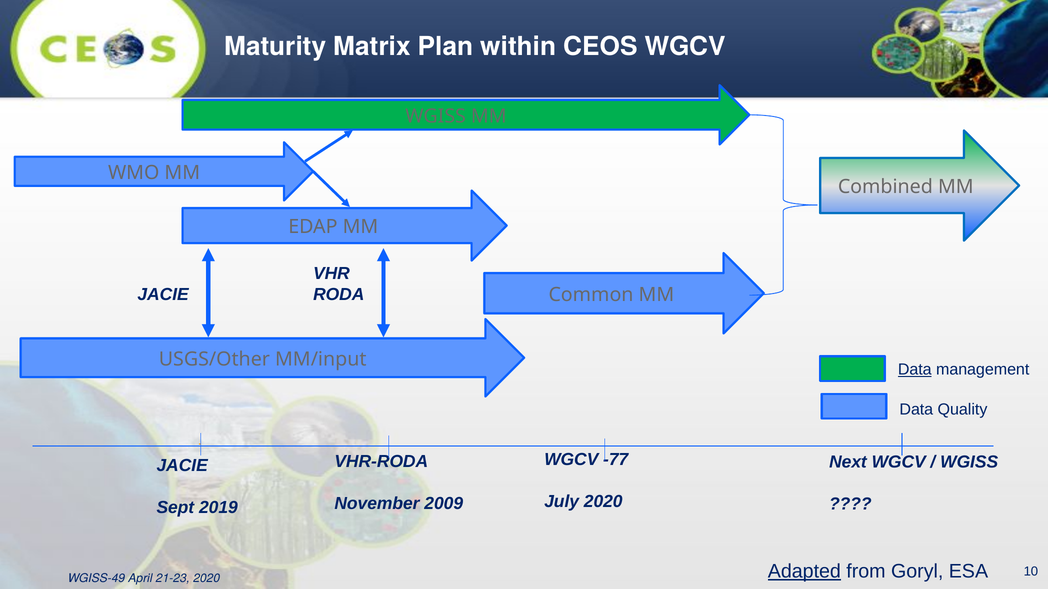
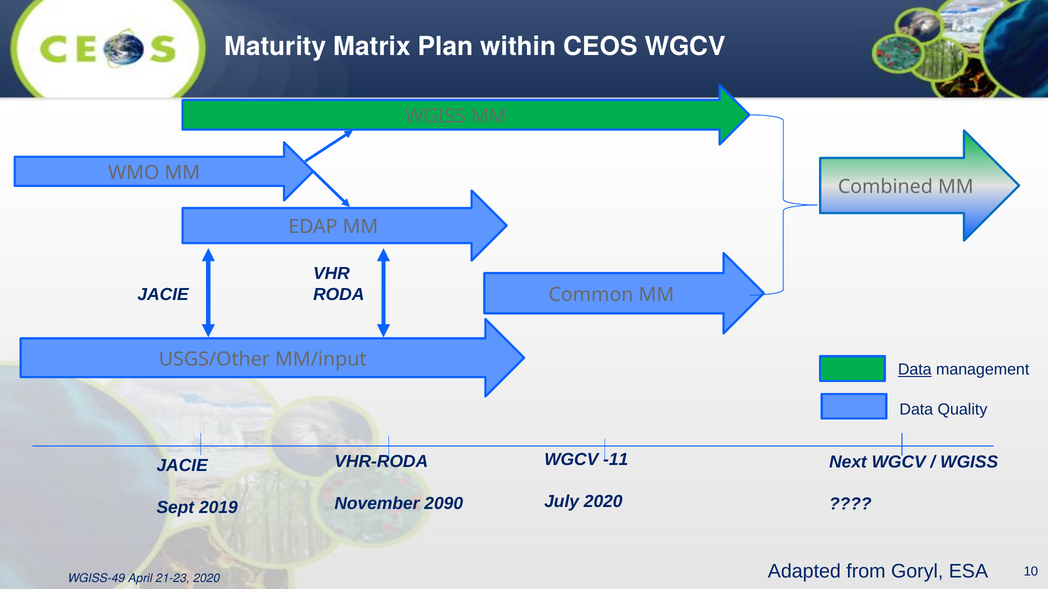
-77: -77 -> -11
2009: 2009 -> 2090
Adapted underline: present -> none
